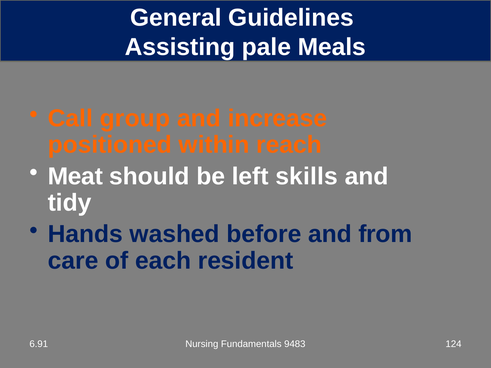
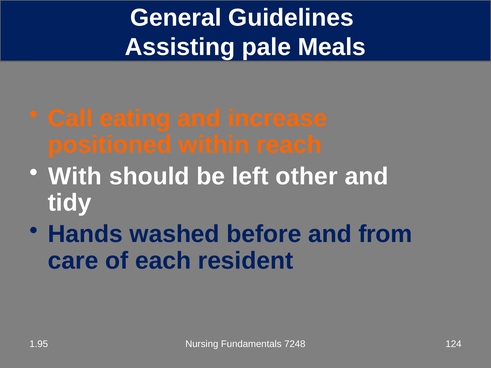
group: group -> eating
Meat: Meat -> With
skills: skills -> other
6.91: 6.91 -> 1.95
9483: 9483 -> 7248
